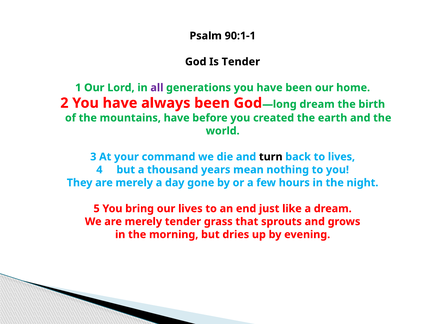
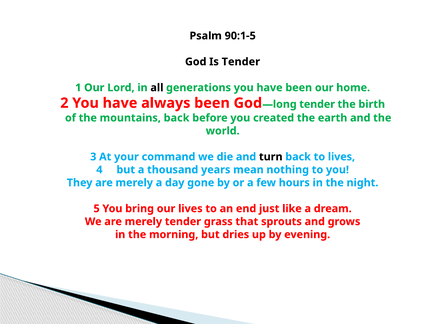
90:1-1: 90:1-1 -> 90:1-5
all colour: purple -> black
dream at (317, 104): dream -> tender
mountains have: have -> back
